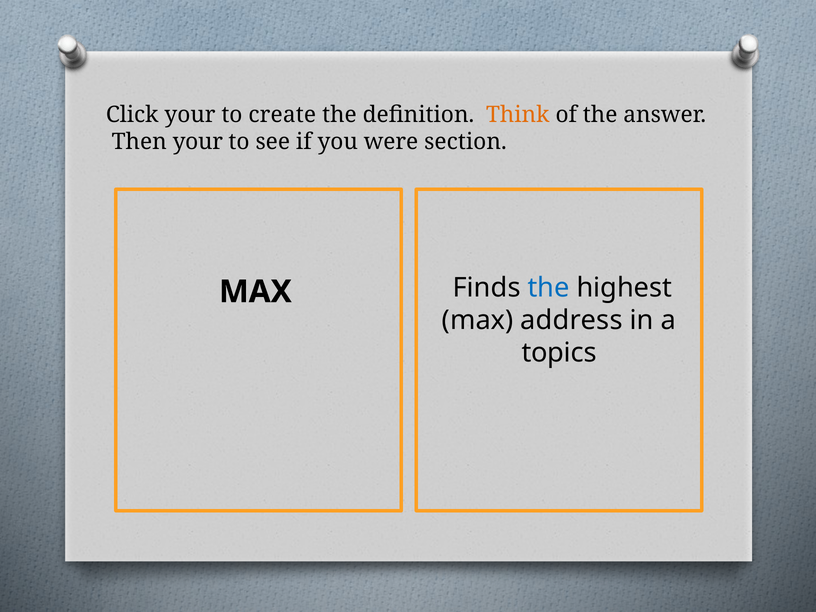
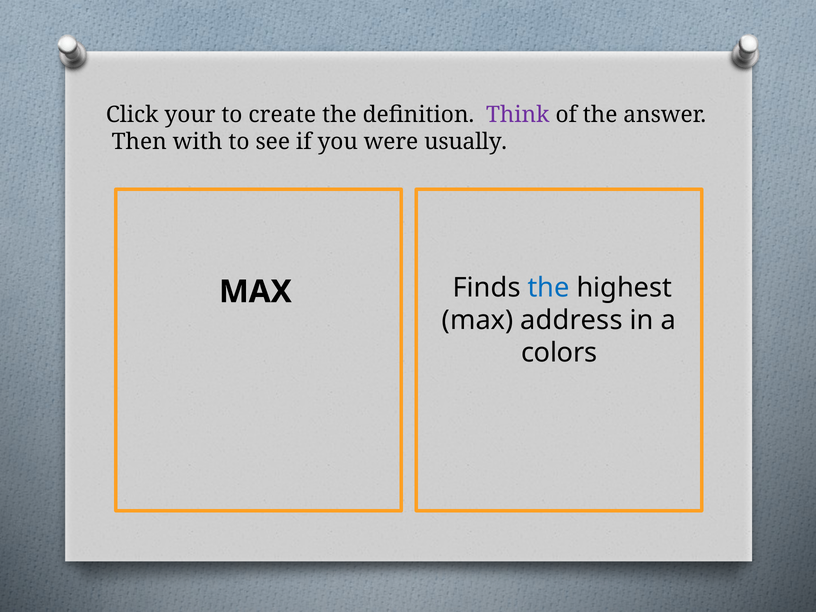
Think colour: orange -> purple
Then your: your -> with
section: section -> usually
topics: topics -> colors
